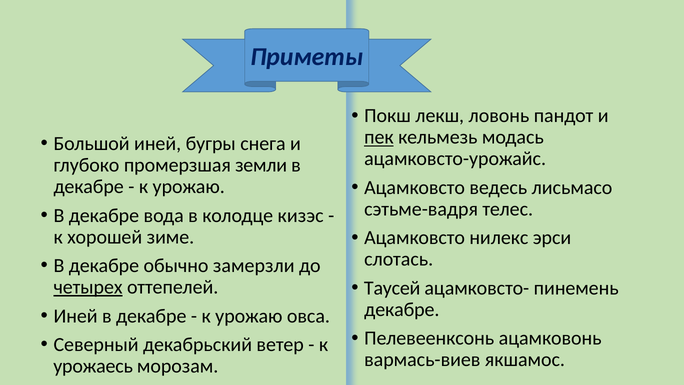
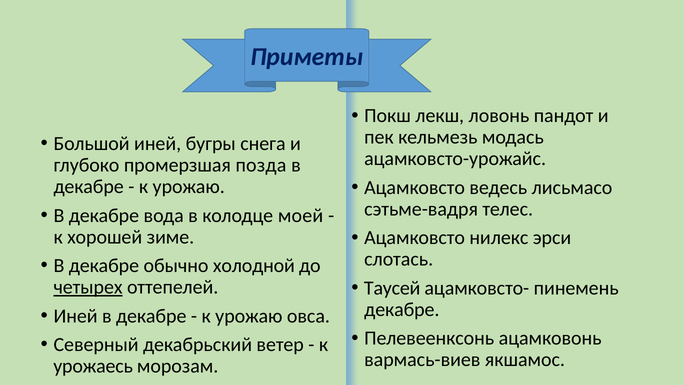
пек underline: present -> none
земли: земли -> позда
кизэс: кизэс -> моей
замерзли: замерзли -> холодной
